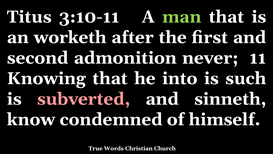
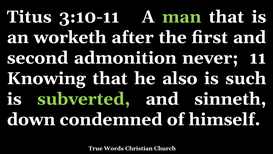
into: into -> also
subverted colour: pink -> light green
know: know -> down
